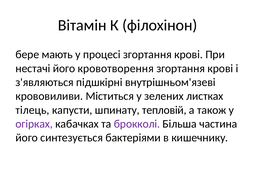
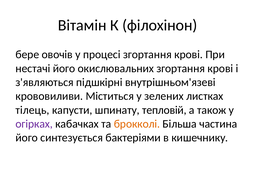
мають: мають -> овочів
кровотворення: кровотворення -> окислювальних
брокколі colour: purple -> orange
